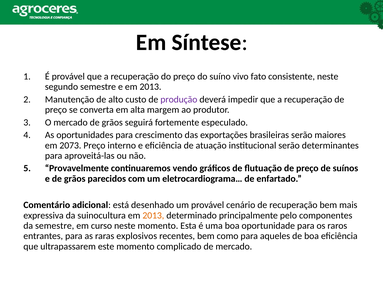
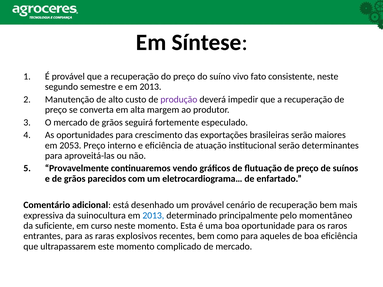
2073: 2073 -> 2053
2013 at (153, 216) colour: orange -> blue
componentes: componentes -> momentâneo
da semestre: semestre -> suficiente
